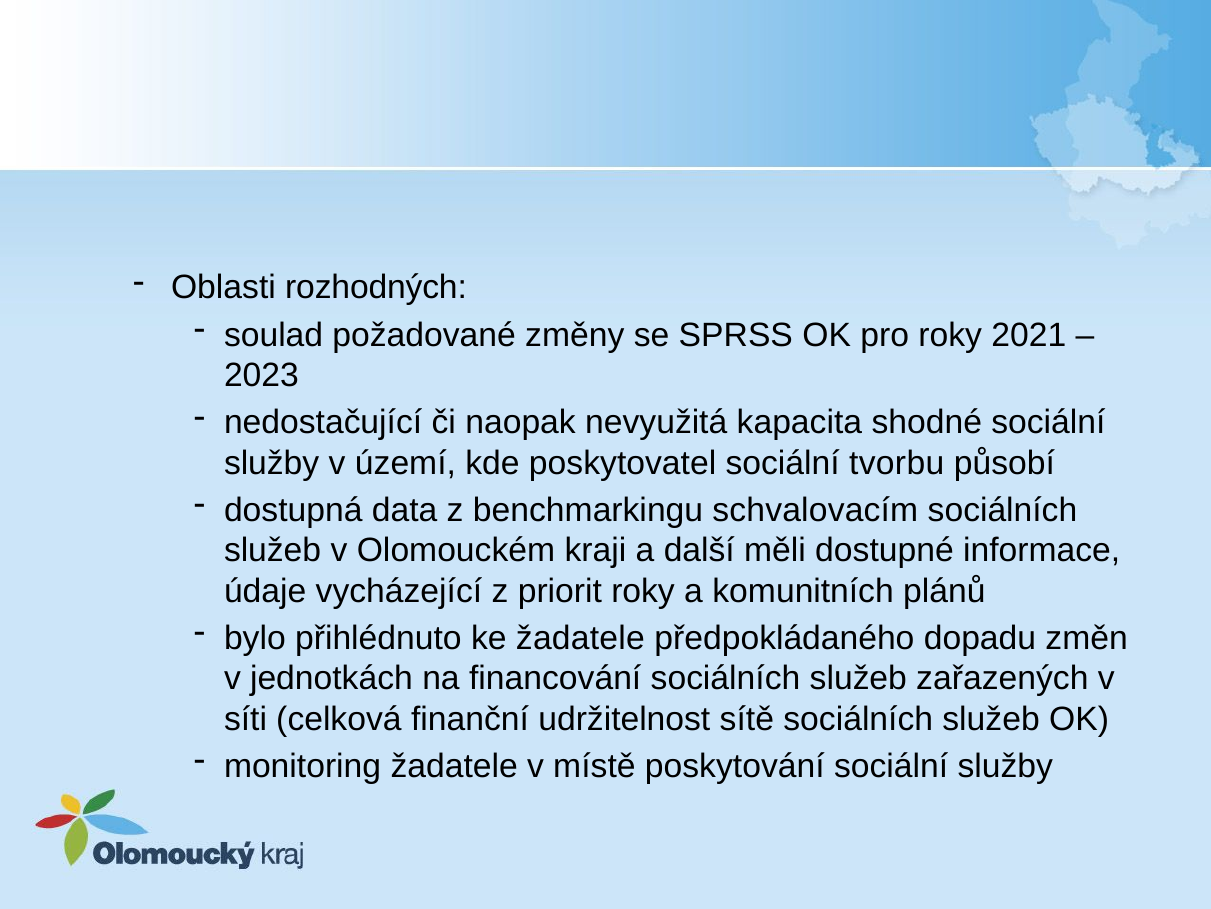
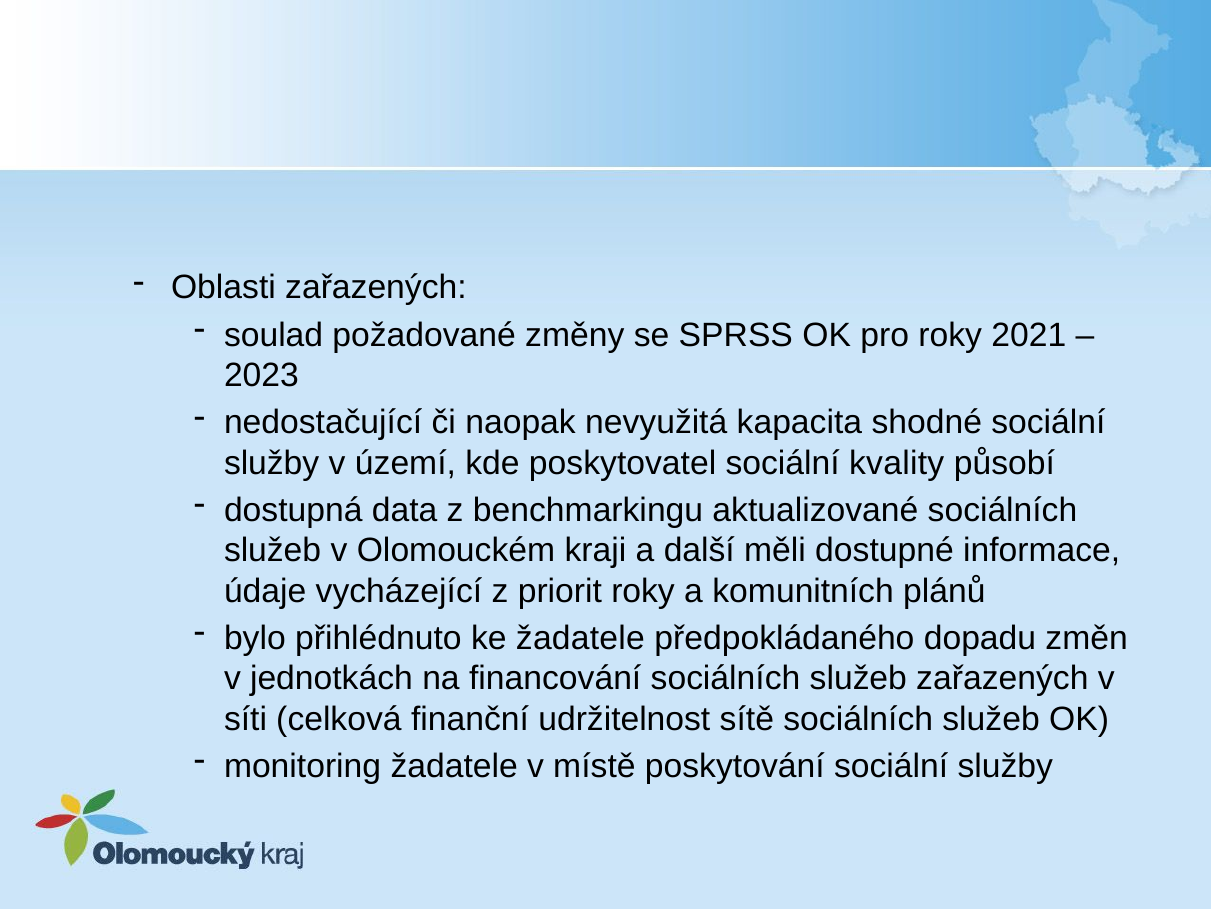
Oblasti rozhodných: rozhodných -> zařazených
tvorbu: tvorbu -> kvality
schvalovacím: schvalovacím -> aktualizované
